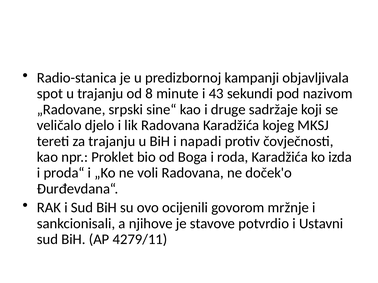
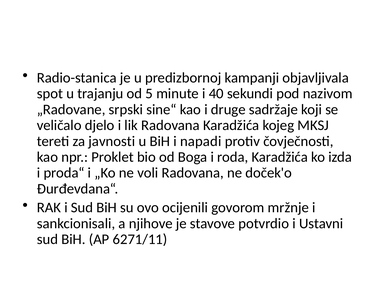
8: 8 -> 5
43: 43 -> 40
za trajanju: trajanju -> javnosti
4279/11: 4279/11 -> 6271/11
